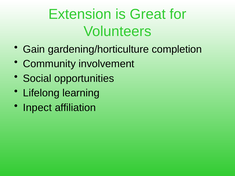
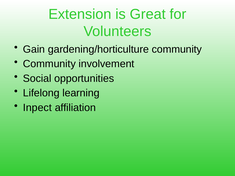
gardening/horticulture completion: completion -> community
